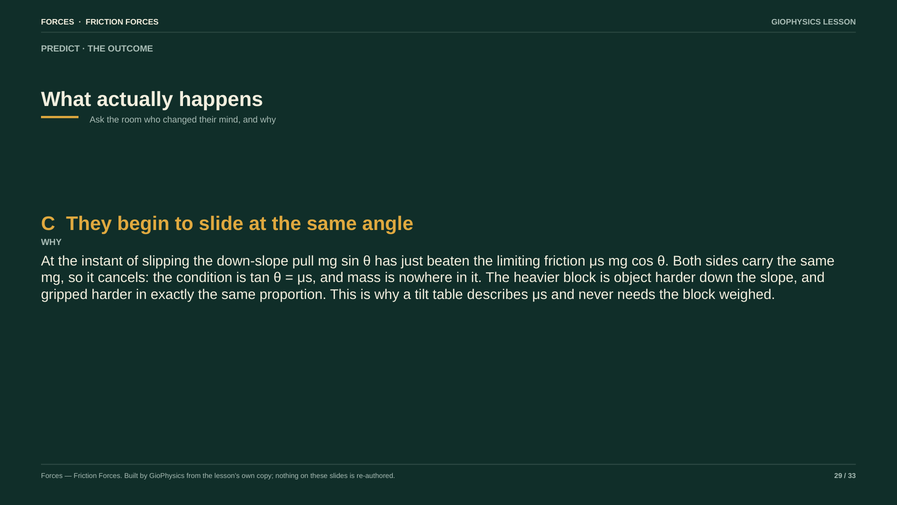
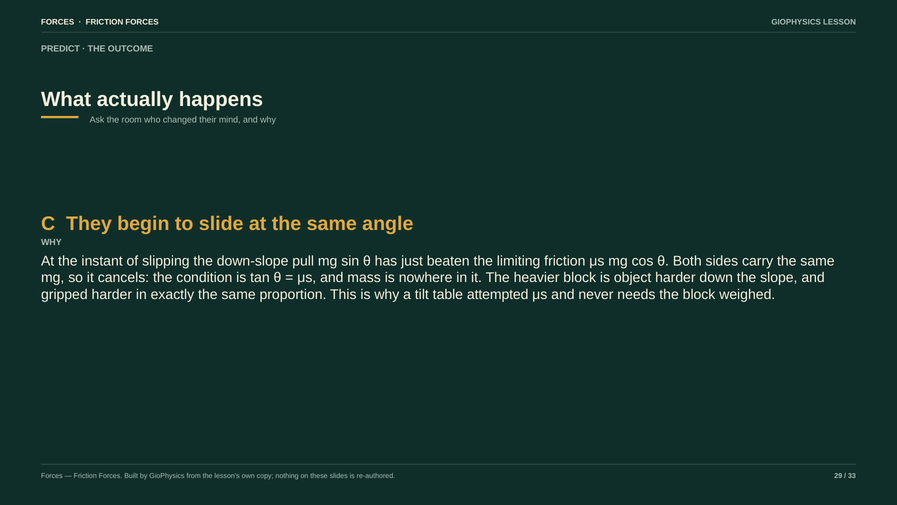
describes: describes -> attempted
